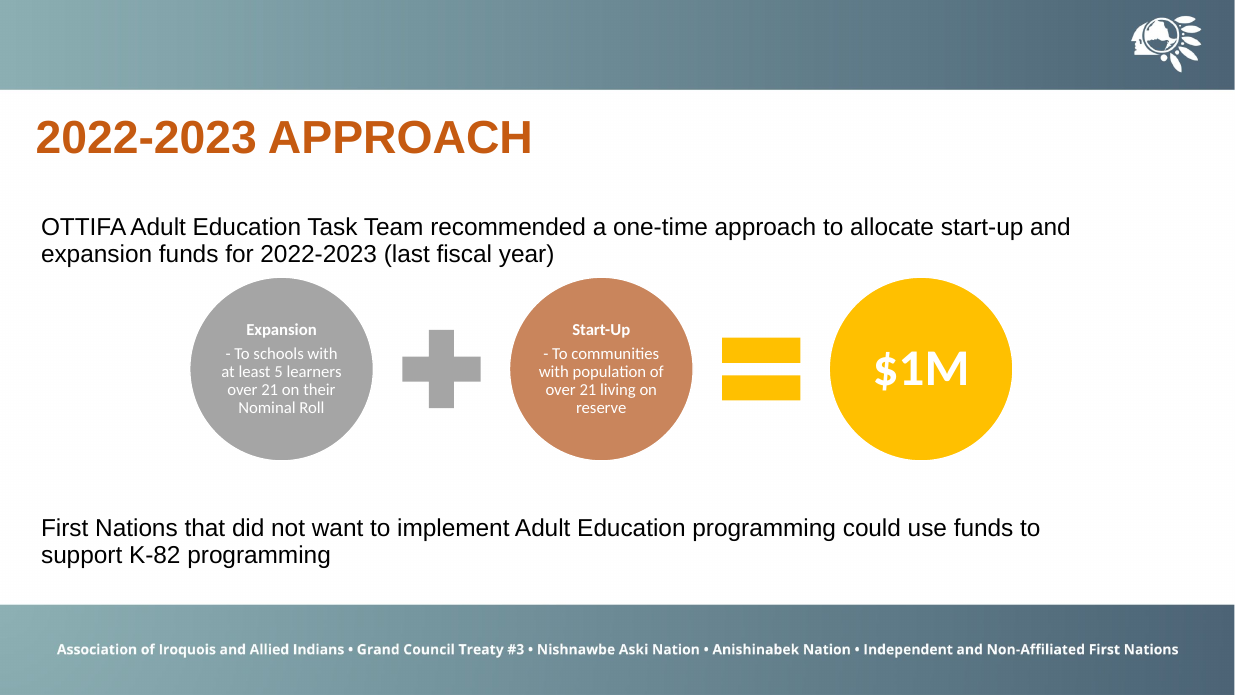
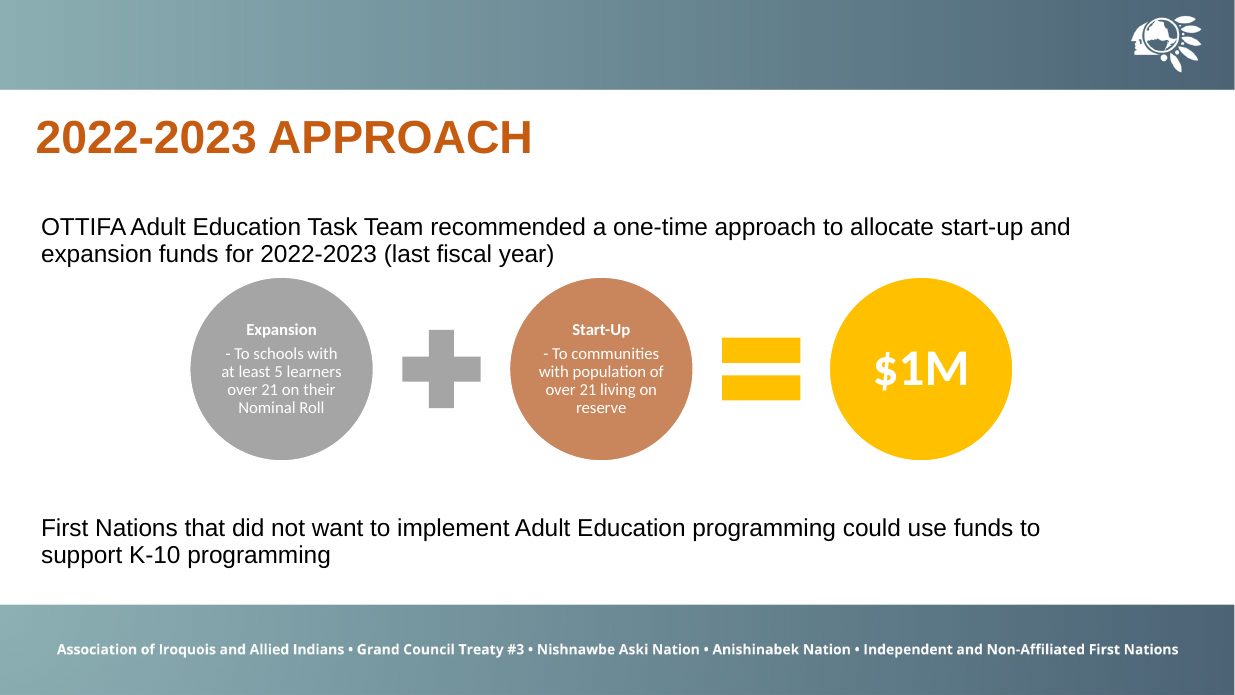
K-82: K-82 -> K-10
